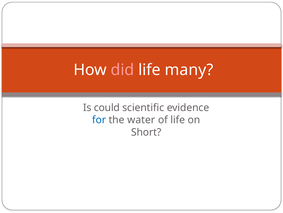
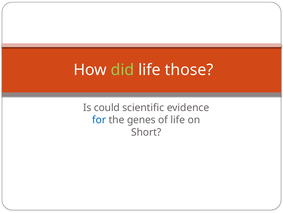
did colour: pink -> light green
many: many -> those
water: water -> genes
